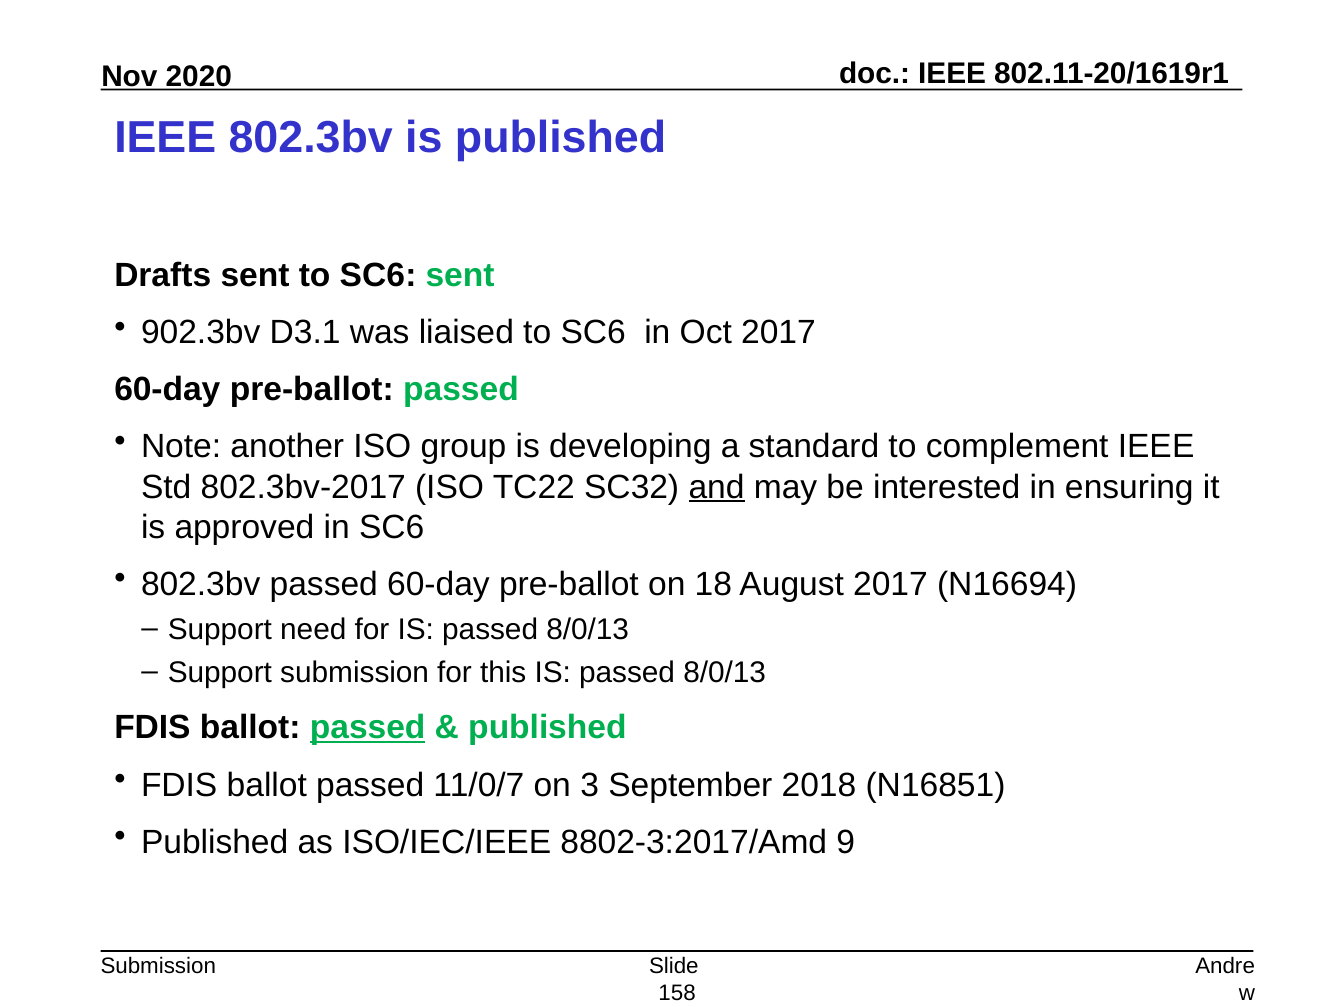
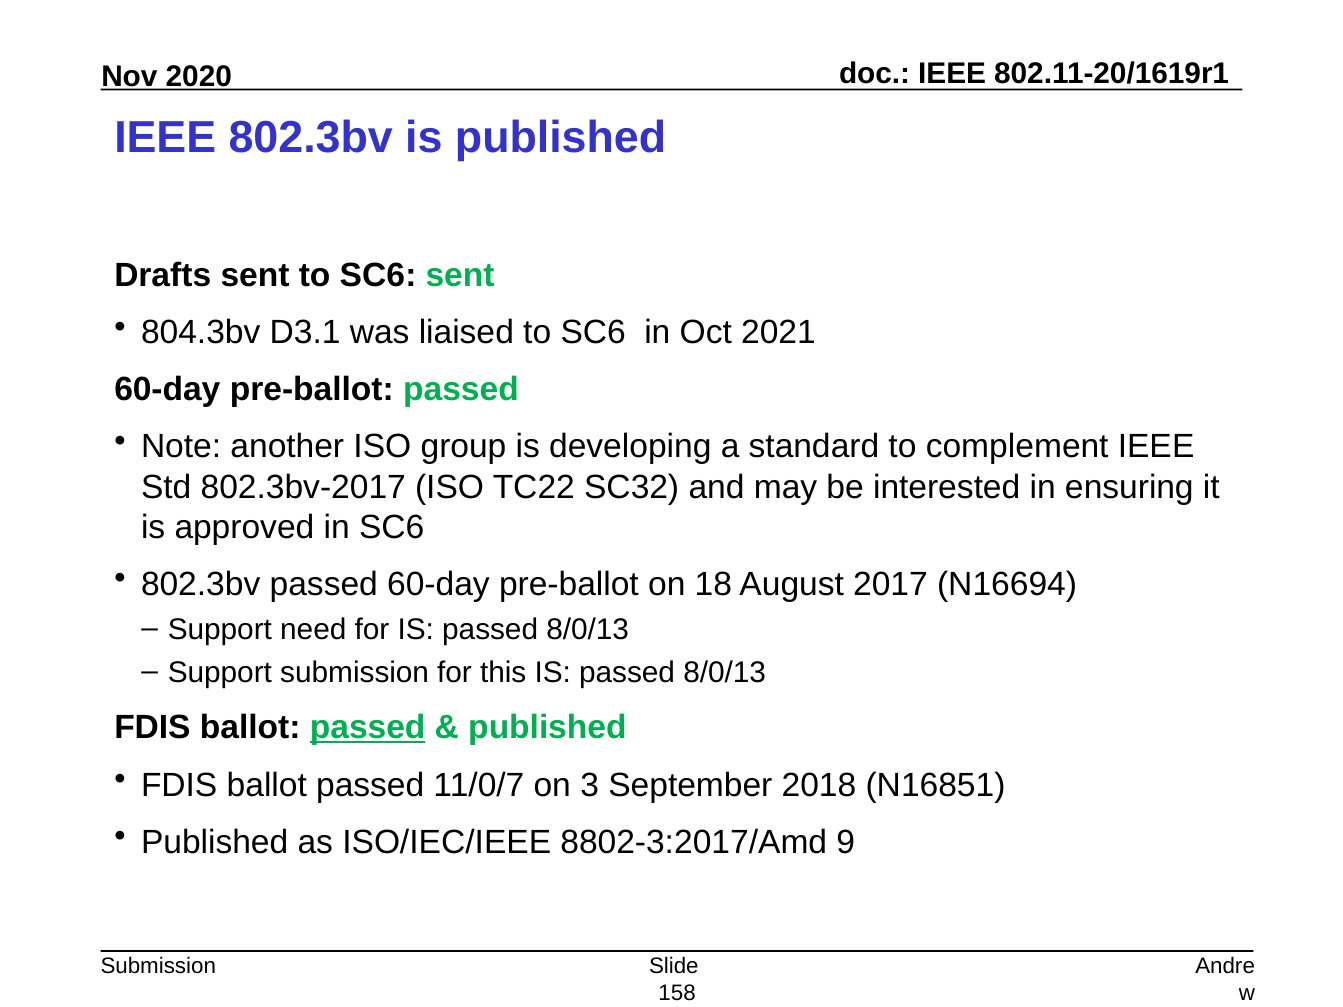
902.3bv: 902.3bv -> 804.3bv
Oct 2017: 2017 -> 2021
and underline: present -> none
